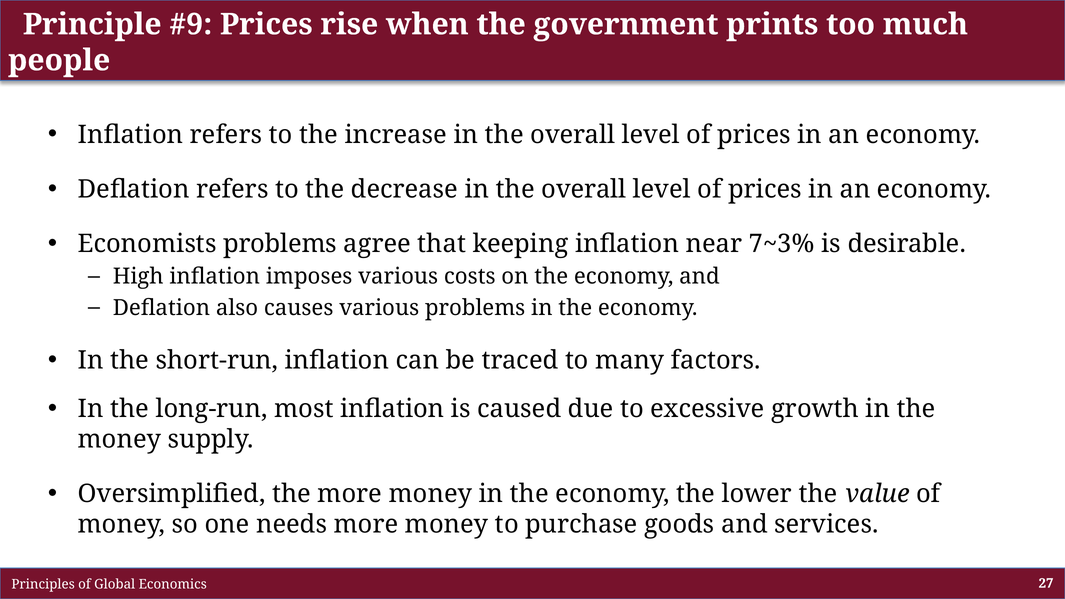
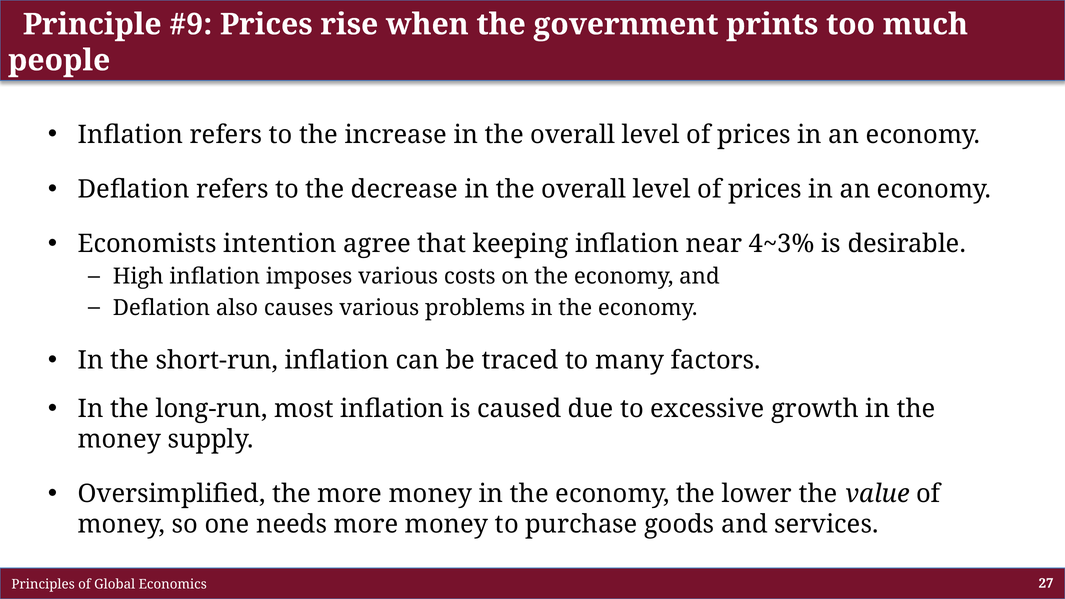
Economists problems: problems -> intention
7~3%: 7~3% -> 4~3%
